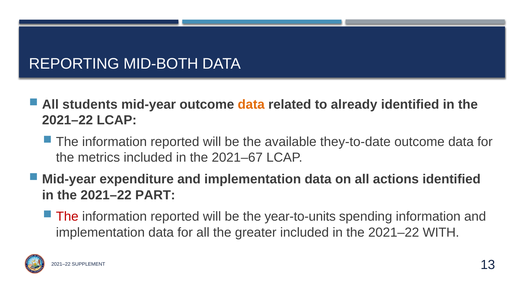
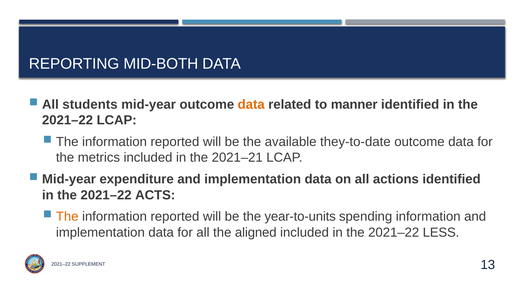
already: already -> manner
2021–67: 2021–67 -> 2021–21
PART: PART -> ACTS
The at (67, 216) colour: red -> orange
greater: greater -> aligned
WITH: WITH -> LESS
